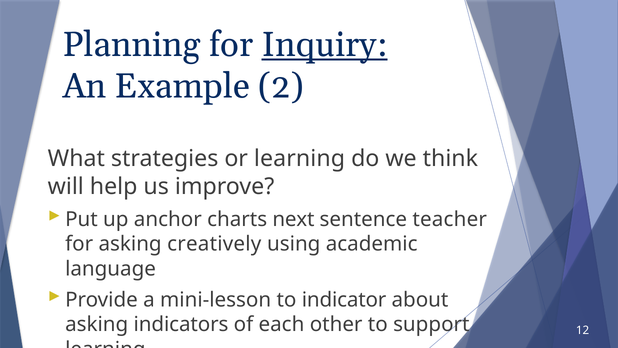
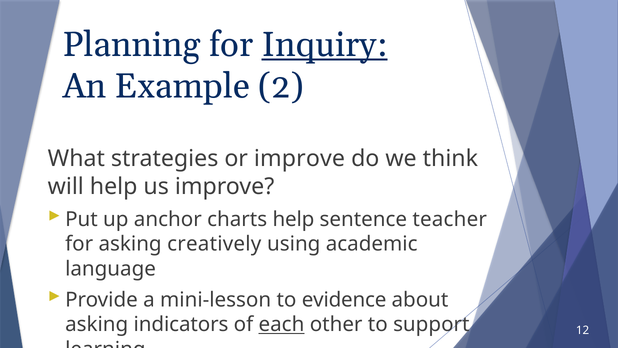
or learning: learning -> improve
charts next: next -> help
indicator: indicator -> evidence
each underline: none -> present
